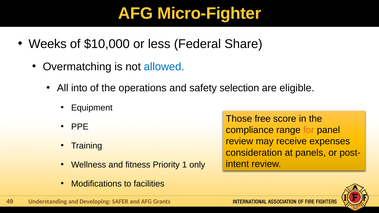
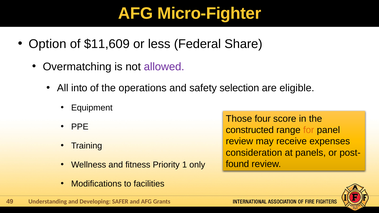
Weeks: Weeks -> Option
$10,000: $10,000 -> $11,609
allowed colour: blue -> purple
free: free -> four
compliance: compliance -> constructed
intent: intent -> found
